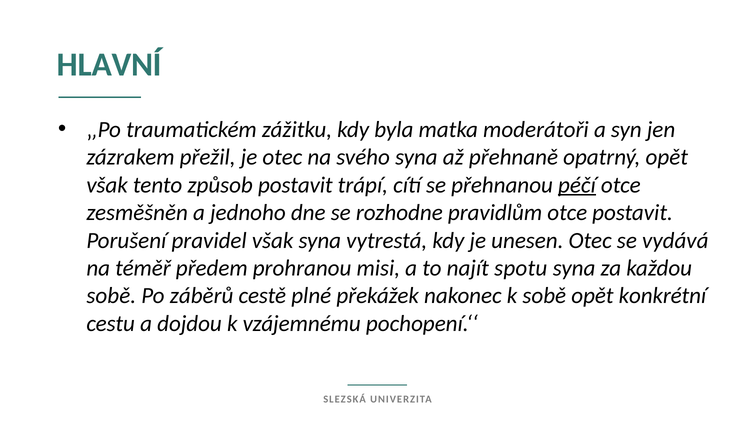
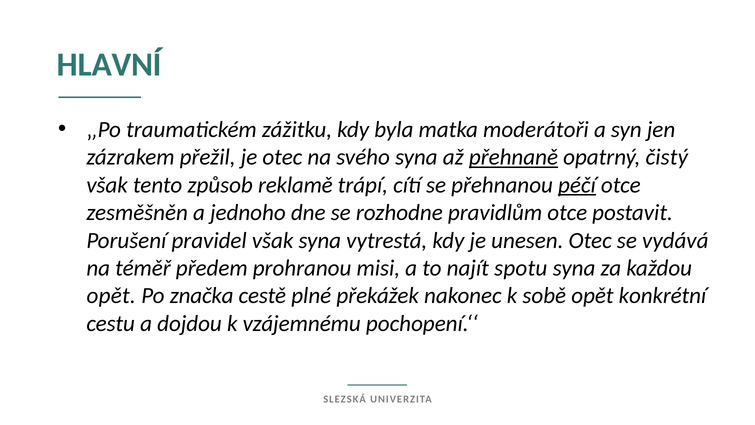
přehnaně underline: none -> present
opatrný opět: opět -> čistý
způsob postavit: postavit -> reklamě
sobě at (111, 296): sobě -> opět
záběrů: záběrů -> značka
